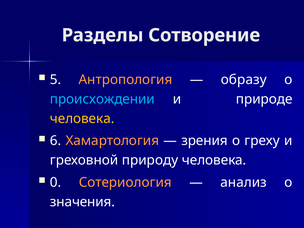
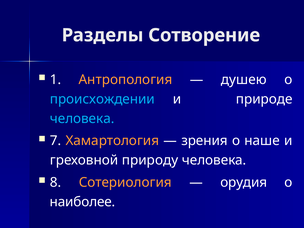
5: 5 -> 1
образу: образу -> душею
человека at (82, 119) colour: yellow -> light blue
6: 6 -> 7
греху: греху -> наше
0: 0 -> 8
анализ: анализ -> орудия
значения: значения -> наиболее
